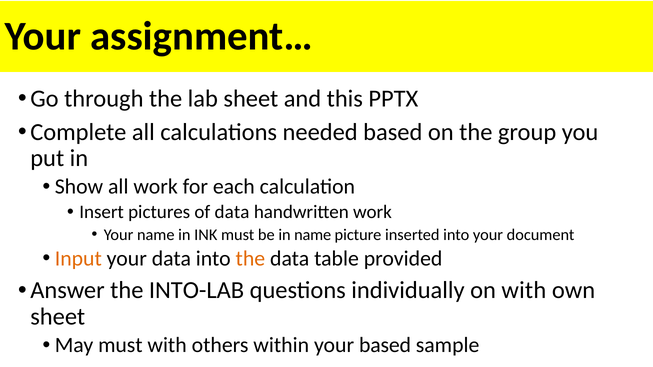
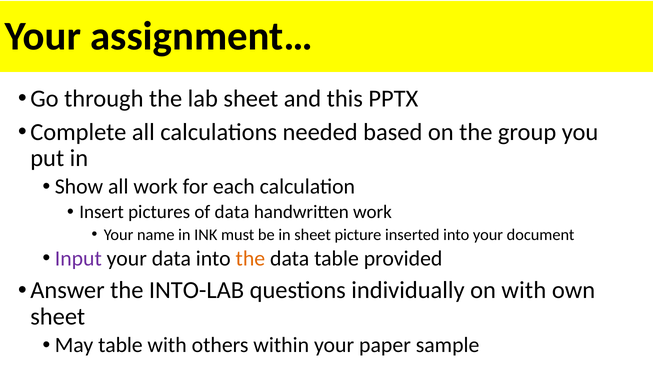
in name: name -> sheet
Input colour: orange -> purple
May must: must -> table
your based: based -> paper
